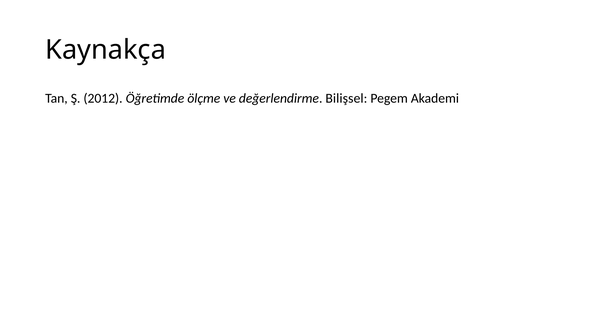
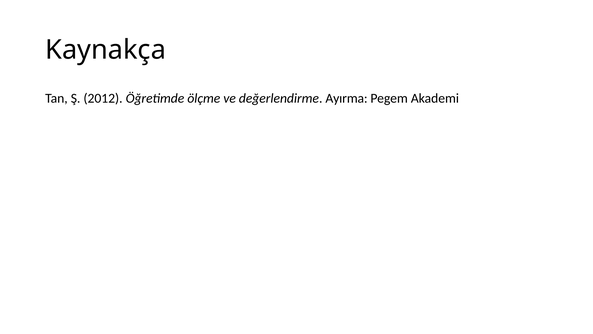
Bilişsel: Bilişsel -> Ayırma
